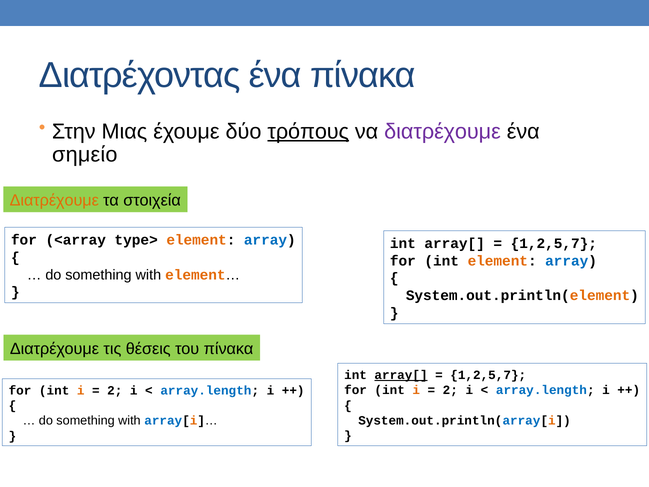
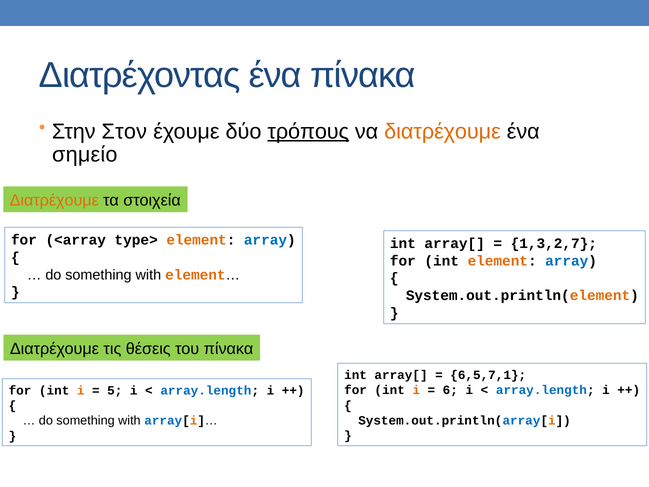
Μιας: Μιας -> Στον
διατρέχουμε at (442, 131) colour: purple -> orange
1,2,5,7 at (554, 243): 1,2,5,7 -> 1,3,2,7
array[ at (401, 375) underline: present -> none
1,2,5,7 at (488, 375): 1,2,5,7 -> 6,5,7,1
2 at (450, 390): 2 -> 6
2 at (115, 390): 2 -> 5
